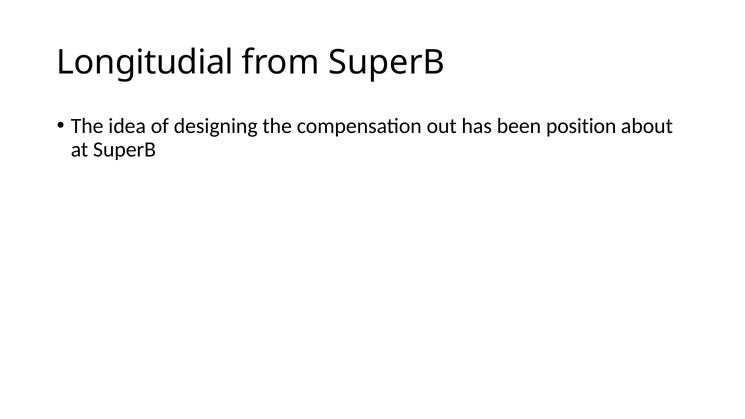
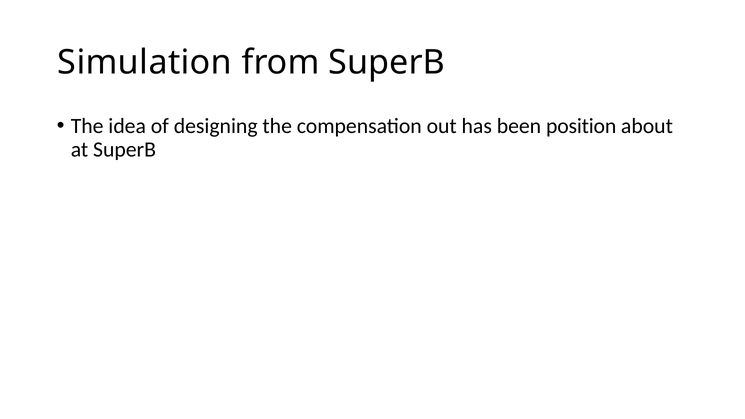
Longitudial: Longitudial -> Simulation
